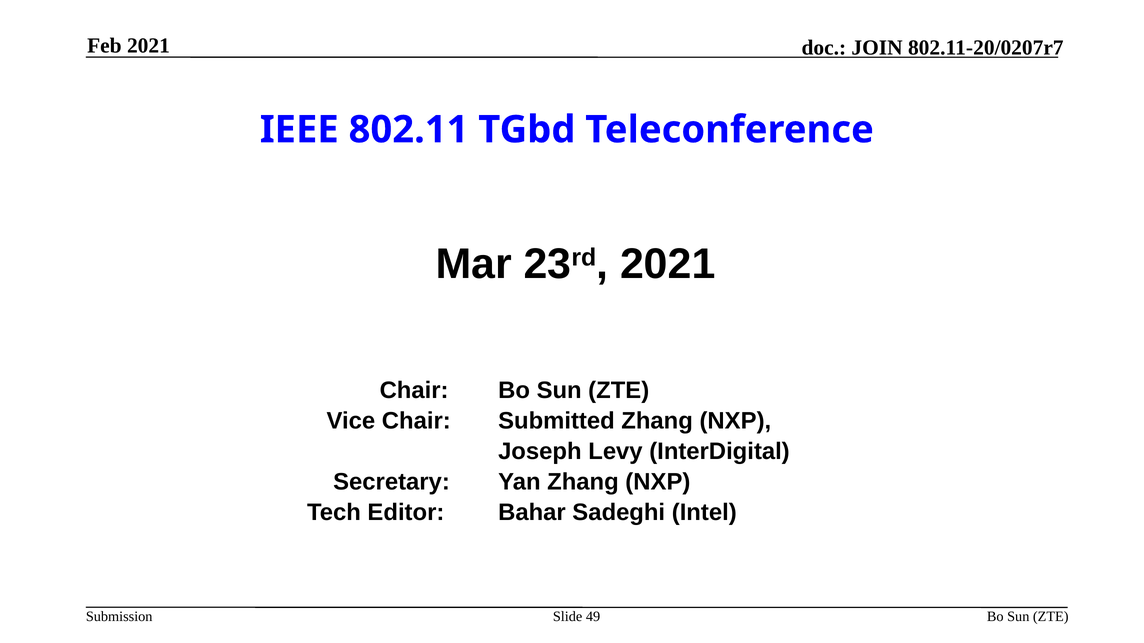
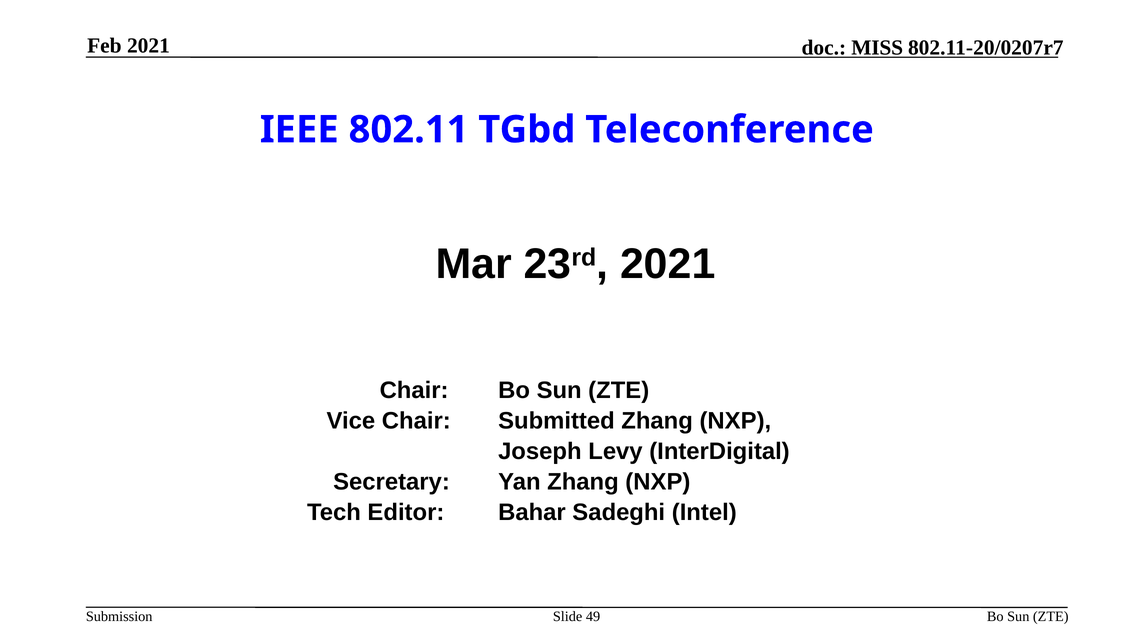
JOIN: JOIN -> MISS
